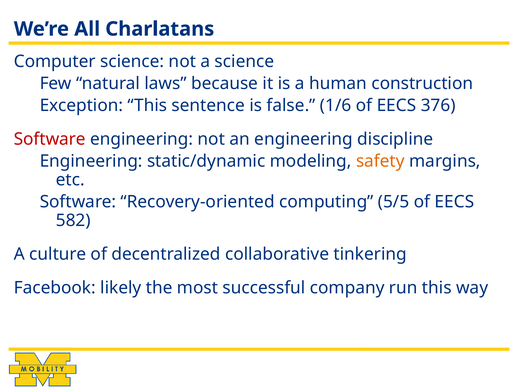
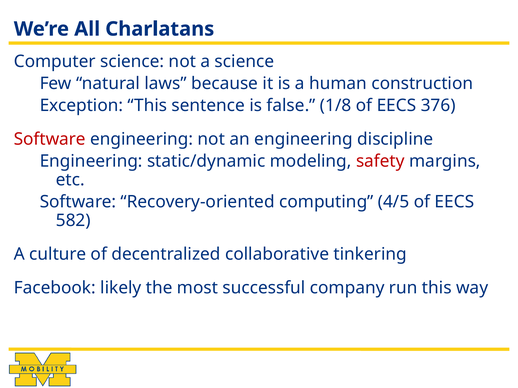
1/6: 1/6 -> 1/8
safety colour: orange -> red
5/5: 5/5 -> 4/5
